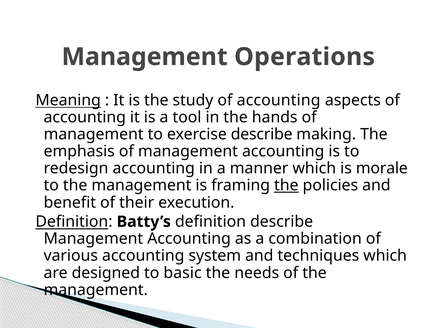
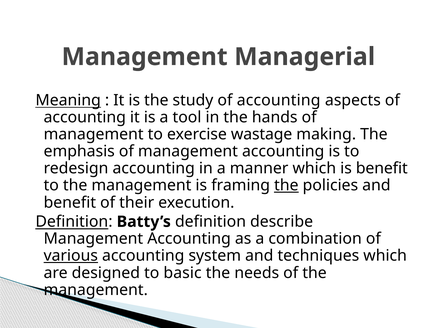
Operations: Operations -> Managerial
exercise describe: describe -> wastage
is morale: morale -> benefit
various underline: none -> present
